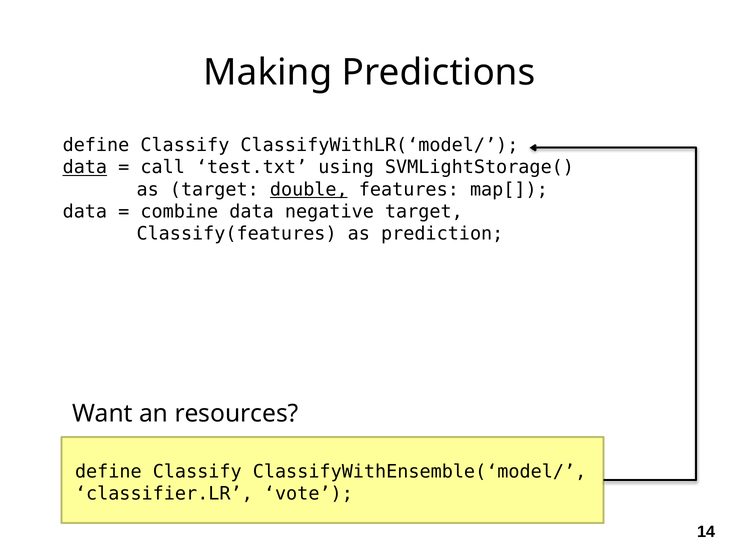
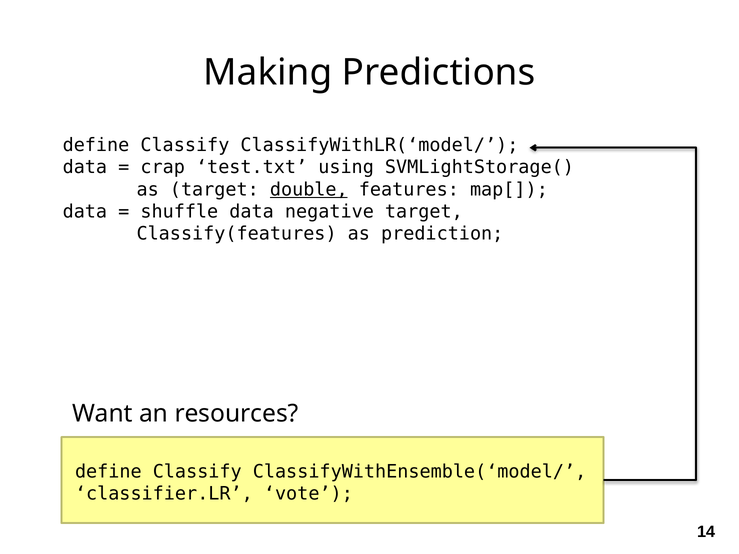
data at (85, 167) underline: present -> none
call: call -> crap
combine: combine -> shuffle
